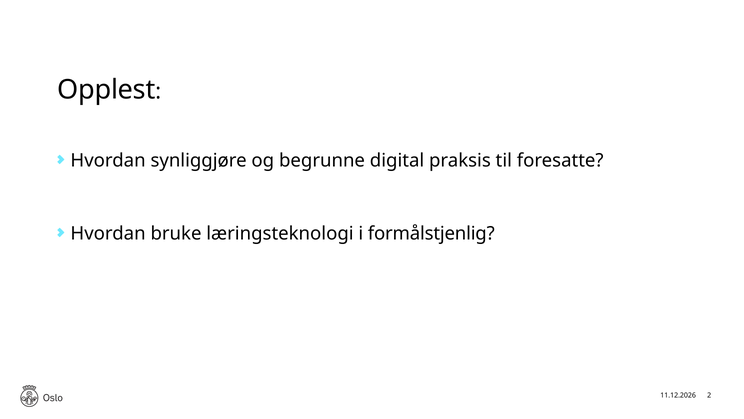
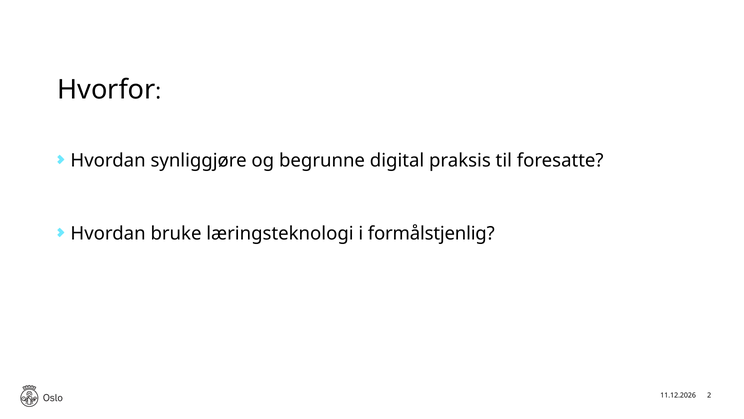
Opplest: Opplest -> Hvorfor
